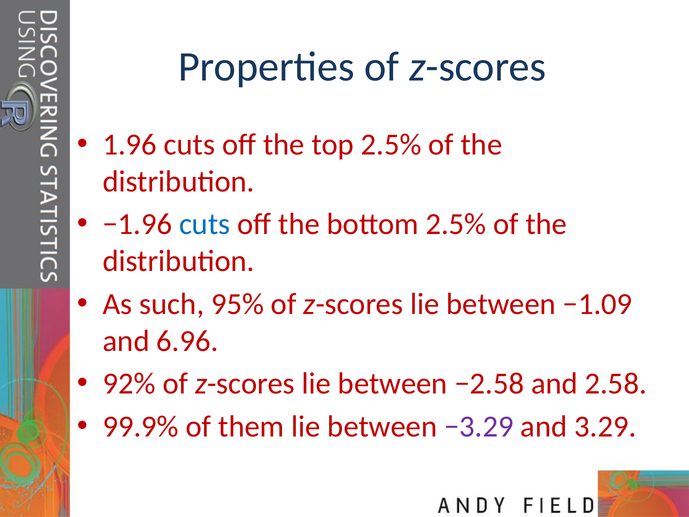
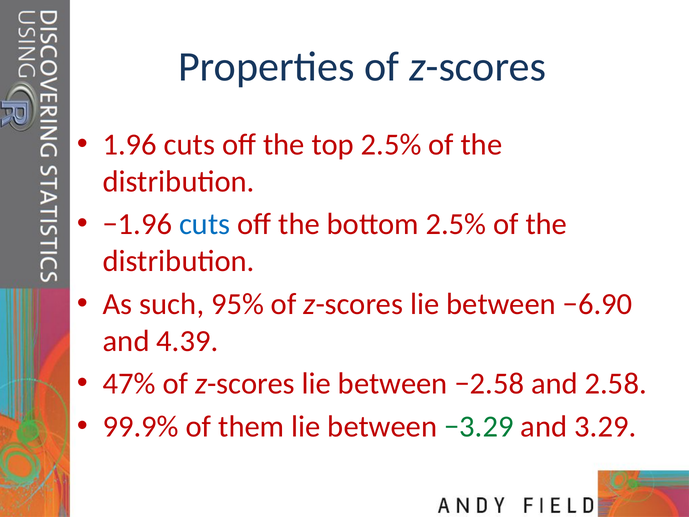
−1.09: −1.09 -> −6.90
6.96: 6.96 -> 4.39
92%: 92% -> 47%
−3.29 colour: purple -> green
